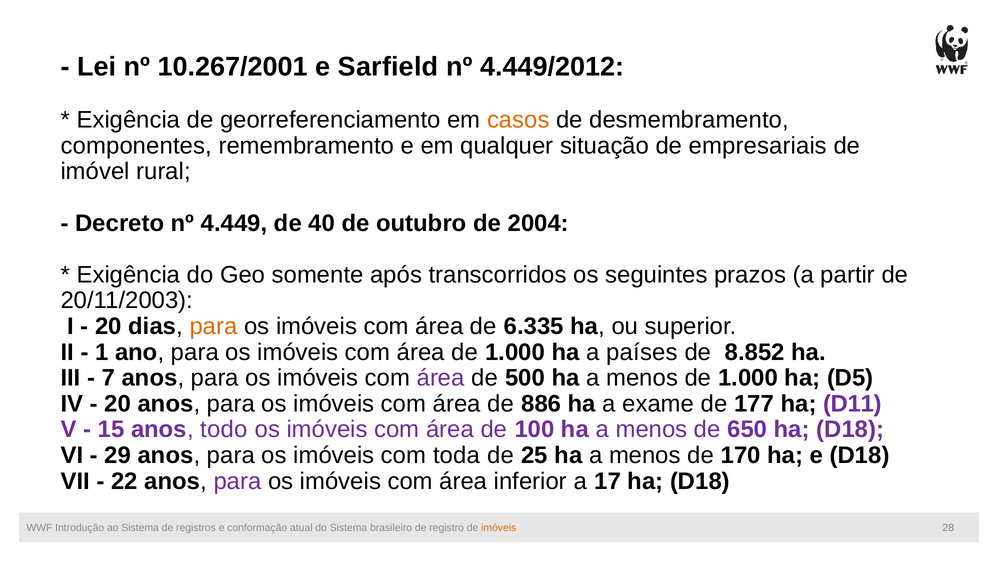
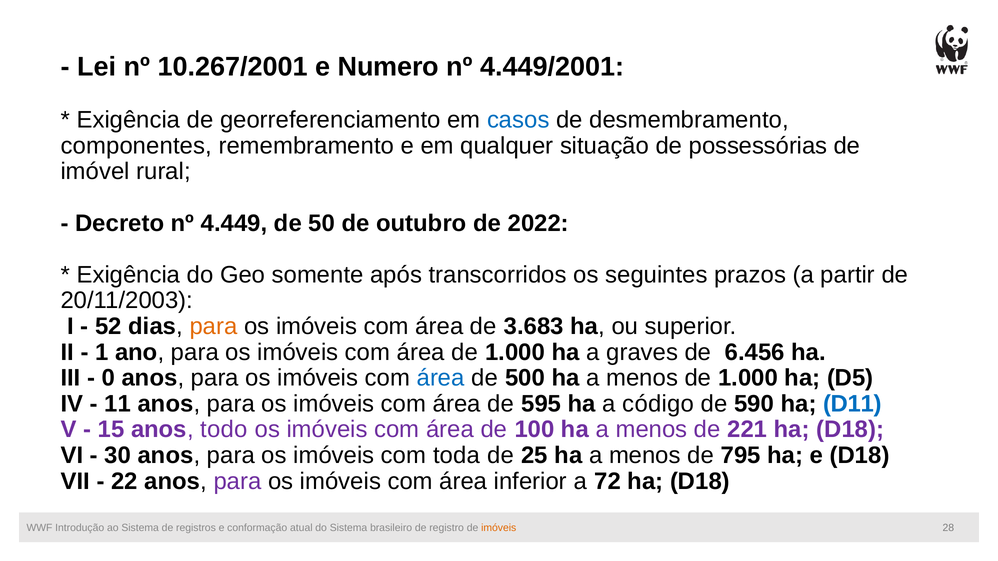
Sarfield: Sarfield -> Numero
4.449/2012: 4.449/2012 -> 4.449/2001
casos colour: orange -> blue
empresariais: empresariais -> possessórias
40: 40 -> 50
2004: 2004 -> 2022
20 at (108, 327): 20 -> 52
6.335: 6.335 -> 3.683
países: países -> graves
8.852: 8.852 -> 6.456
7: 7 -> 0
área at (441, 378) colour: purple -> blue
20 at (118, 404): 20 -> 11
886: 886 -> 595
exame: exame -> código
177: 177 -> 590
D11 colour: purple -> blue
650: 650 -> 221
29: 29 -> 30
170: 170 -> 795
17: 17 -> 72
